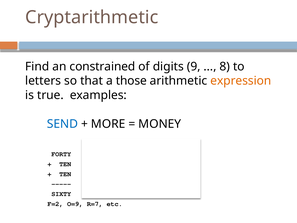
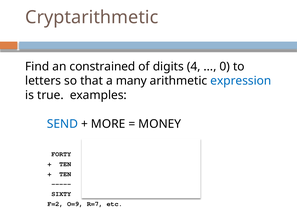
9: 9 -> 4
8: 8 -> 0
those: those -> many
expression colour: orange -> blue
